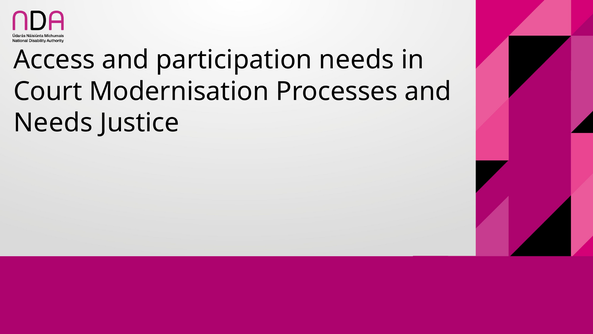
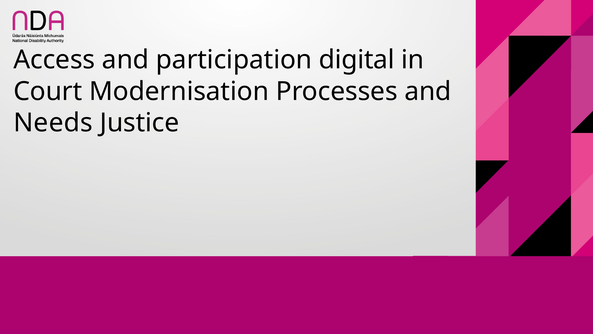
participation needs: needs -> digital
